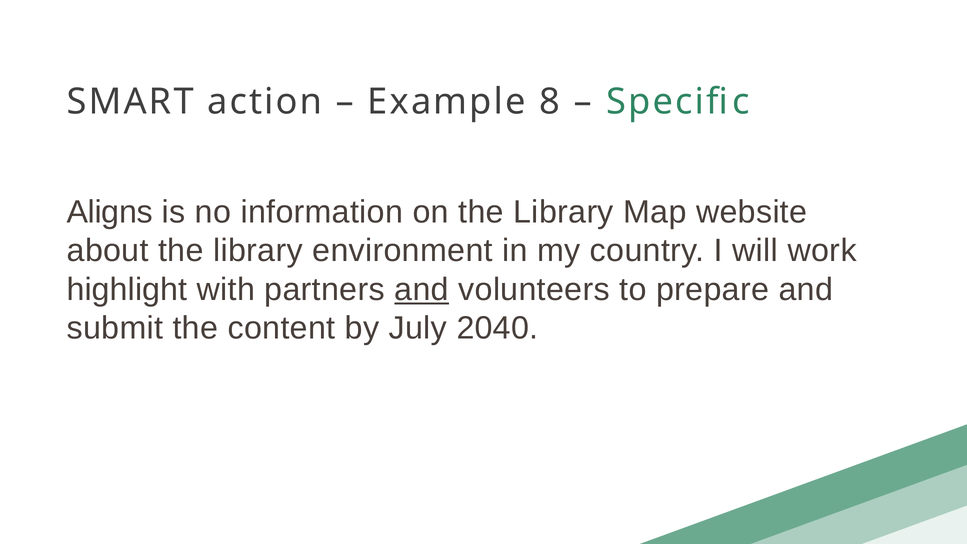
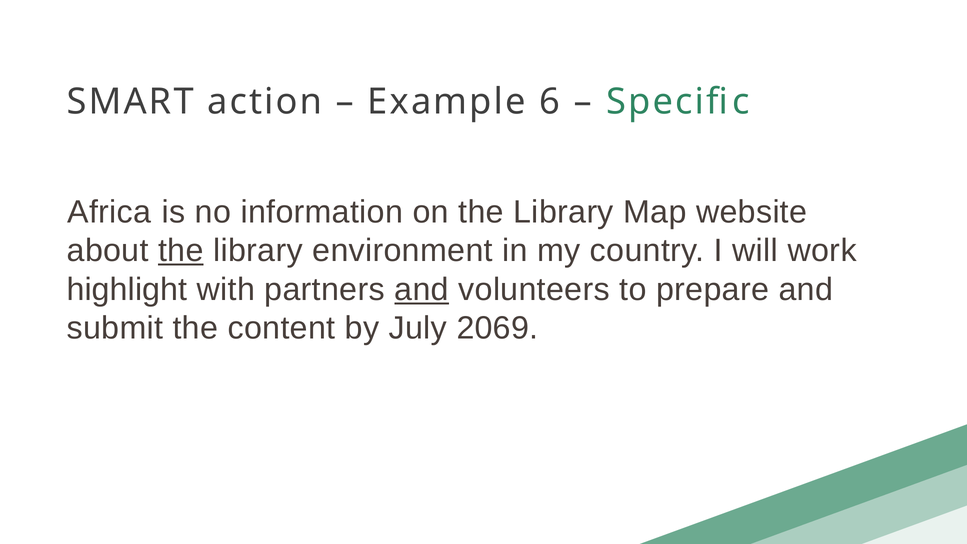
8: 8 -> 6
Aligns: Aligns -> Africa
the at (181, 251) underline: none -> present
2040: 2040 -> 2069
